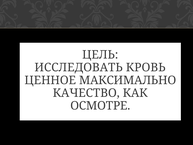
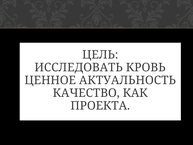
МАКСИМАЛЬНО: МАКСИМАЛЬНО -> АКТУАЛЬНОСТЬ
ОСМОТРЕ: ОСМОТРЕ -> ПРОЕКТА
